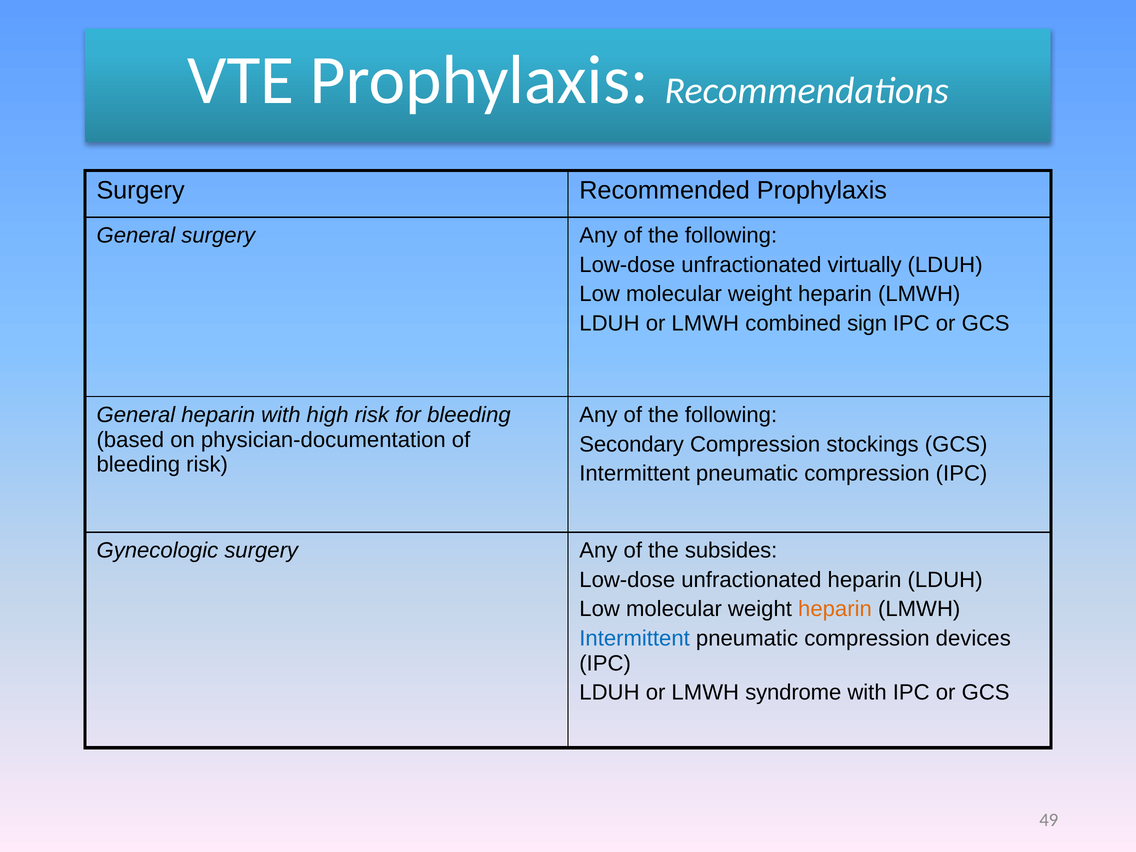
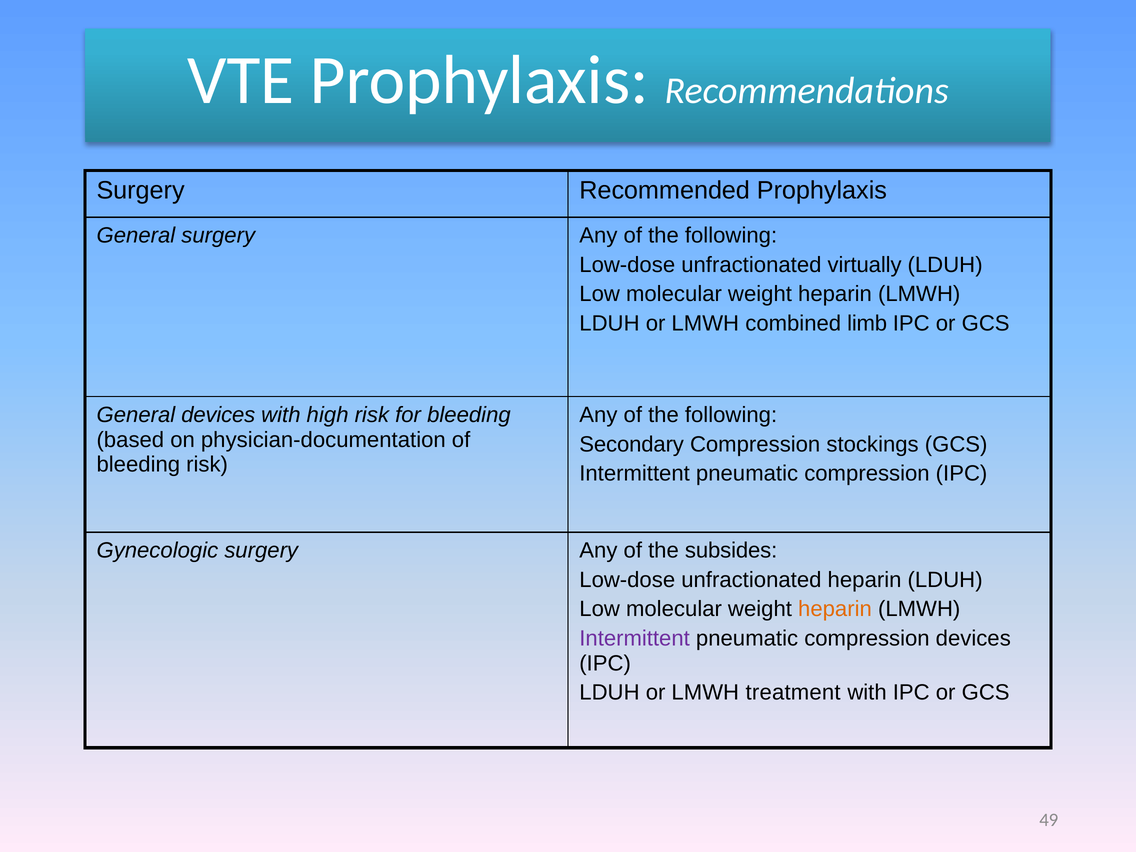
sign: sign -> limb
General heparin: heparin -> devices
Intermittent at (635, 638) colour: blue -> purple
syndrome: syndrome -> treatment
